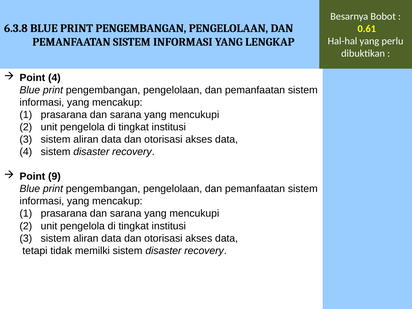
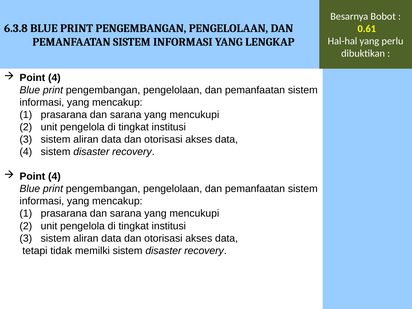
9 at (54, 177): 9 -> 4
